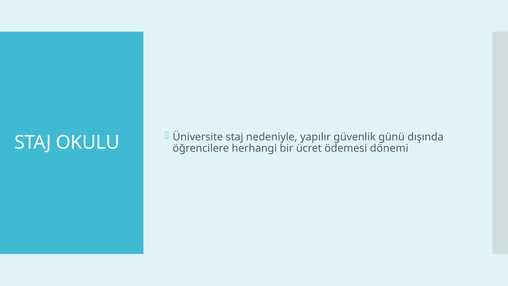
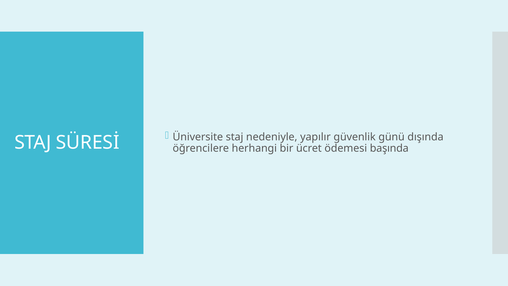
OKULU: OKULU -> SÜRESİ
dönemi: dönemi -> başında
